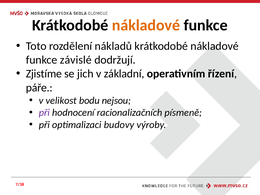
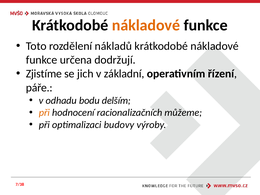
závislé: závislé -> určena
velikost: velikost -> odhadu
nejsou: nejsou -> delším
při at (44, 113) colour: purple -> orange
písmeně: písmeně -> můžeme
